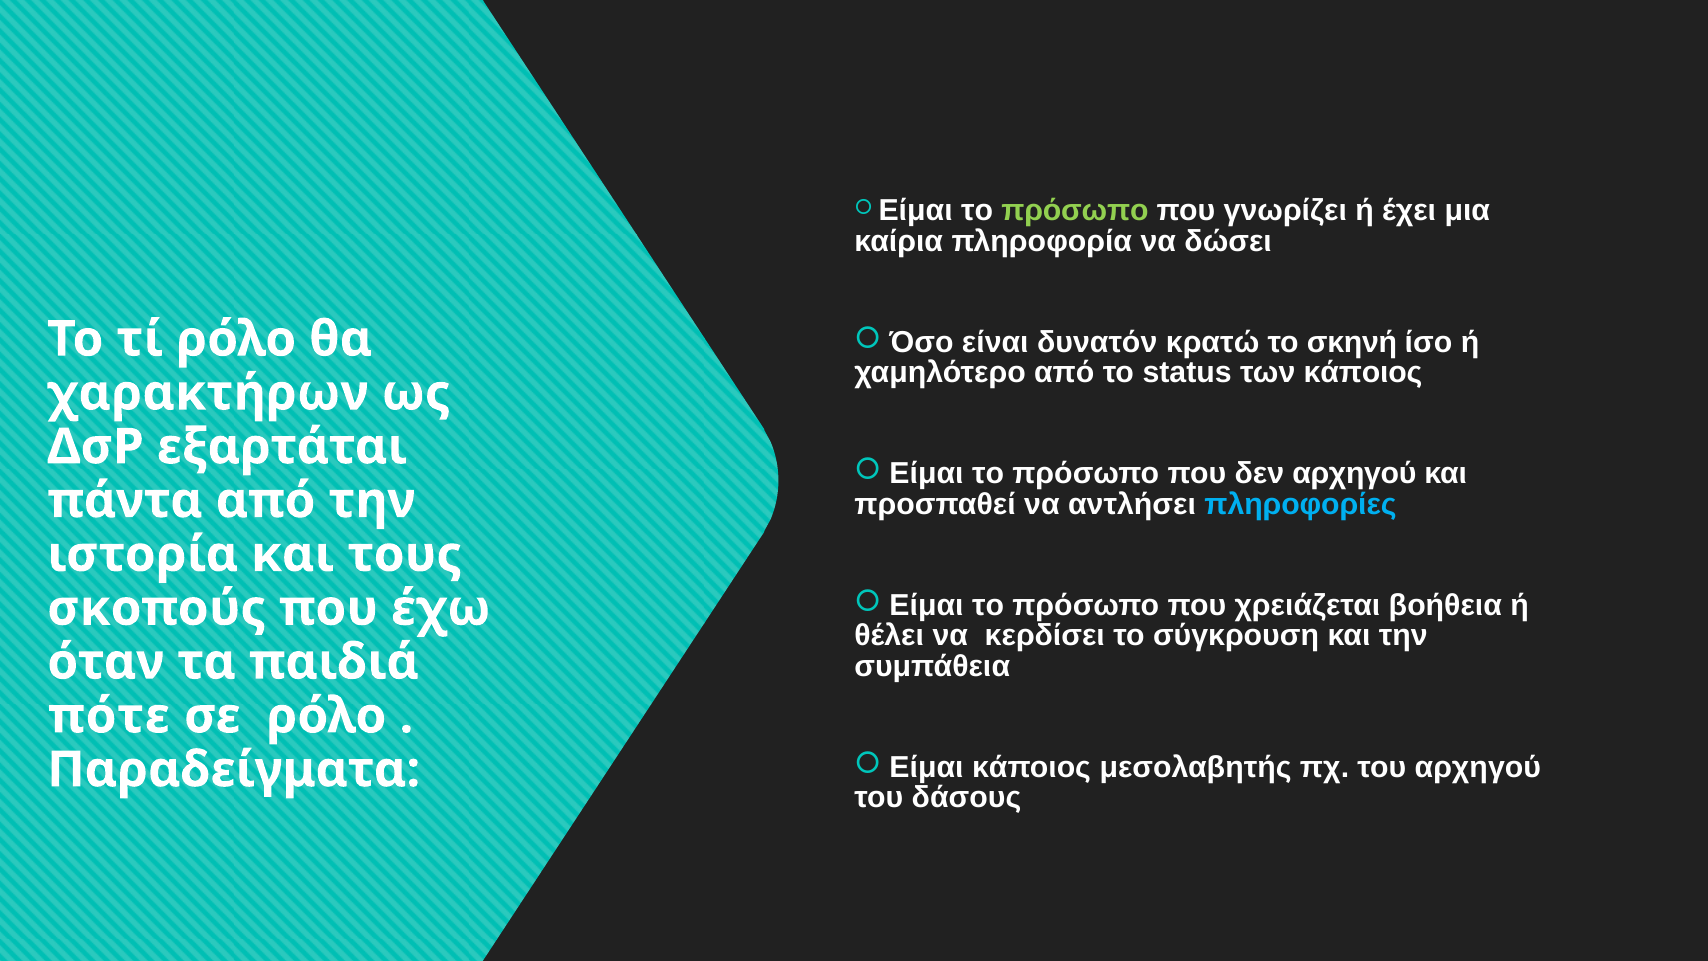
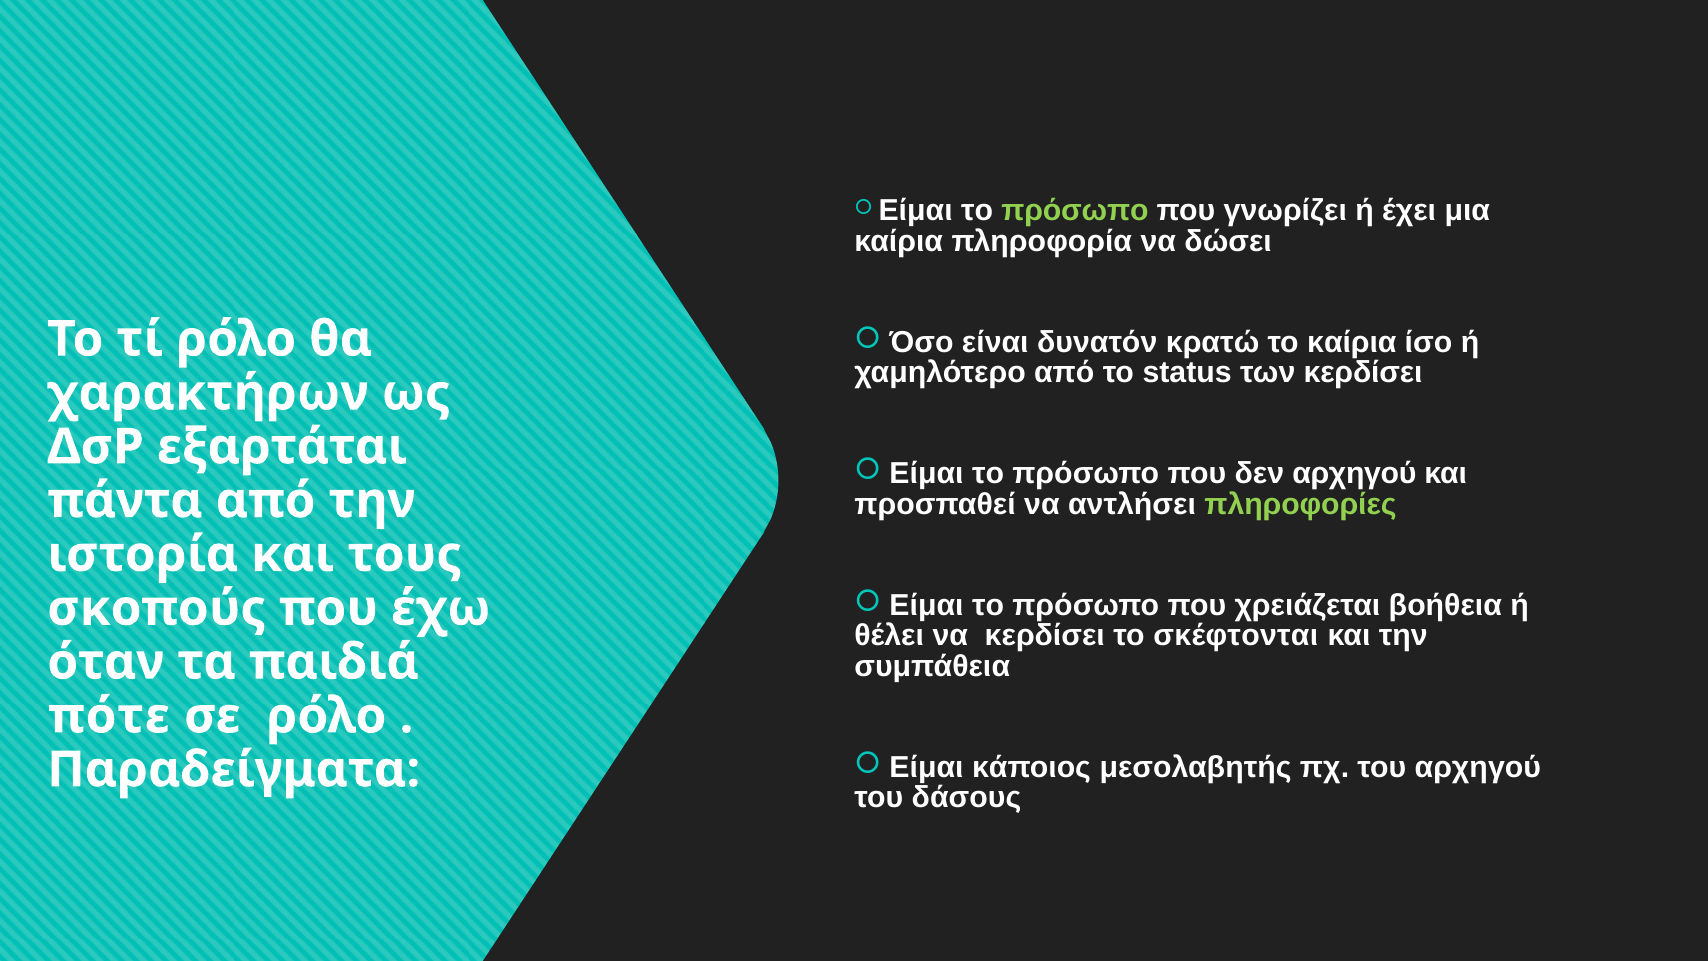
το σκηνή: σκηνή -> καίρια
των κάποιος: κάποιος -> κερδίσει
πληροφορίες colour: light blue -> light green
σύγκρουση: σύγκρουση -> σκέφτονται
